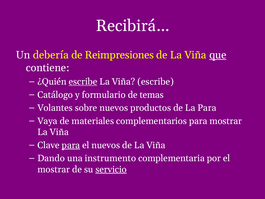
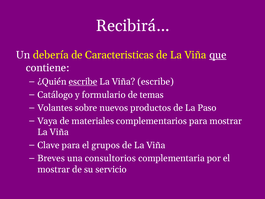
Reimpresiones: Reimpresiones -> Caracteristicas
La Para: Para -> Paso
para at (71, 145) underline: present -> none
el nuevos: nuevos -> grupos
Dando: Dando -> Breves
instrumento: instrumento -> consultorios
servicio underline: present -> none
